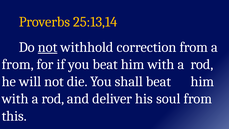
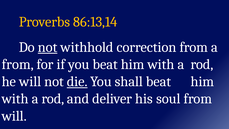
25:13,14: 25:13,14 -> 86:13,14
die underline: none -> present
this at (14, 116): this -> will
